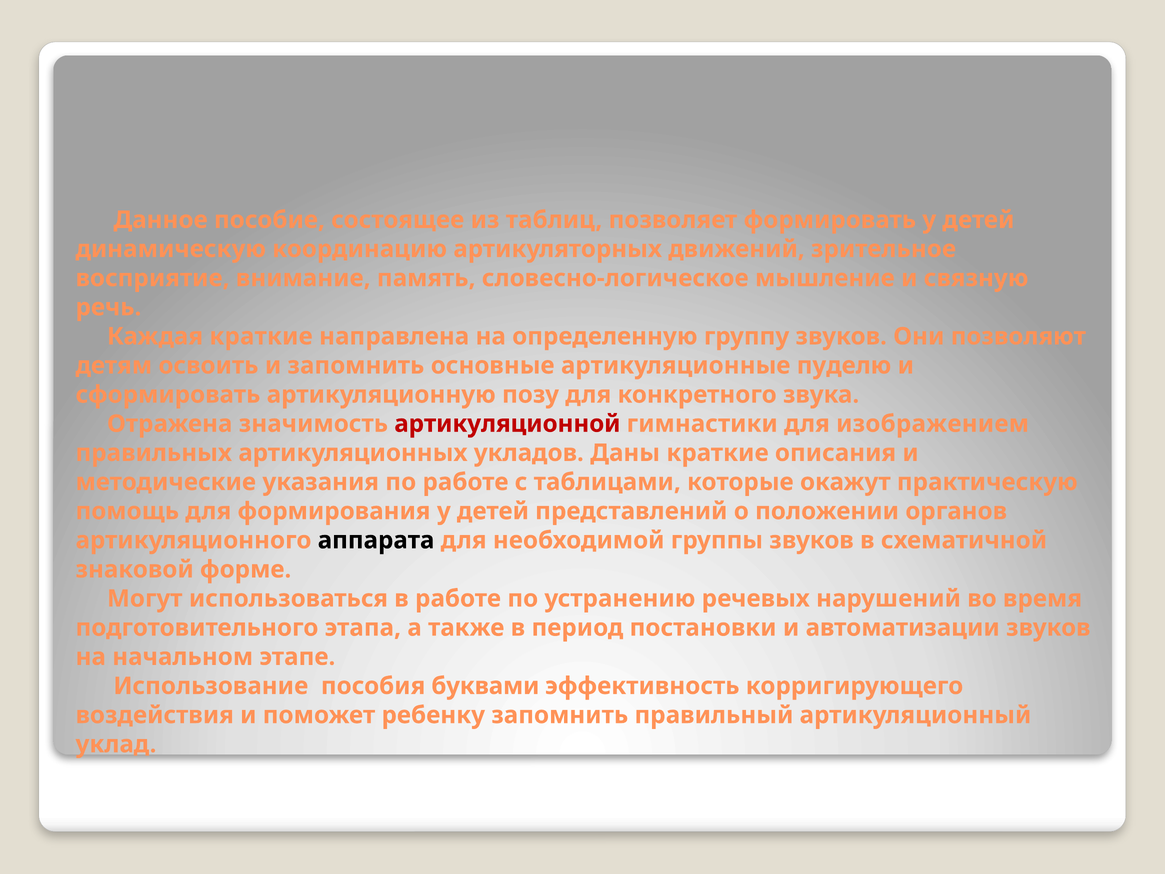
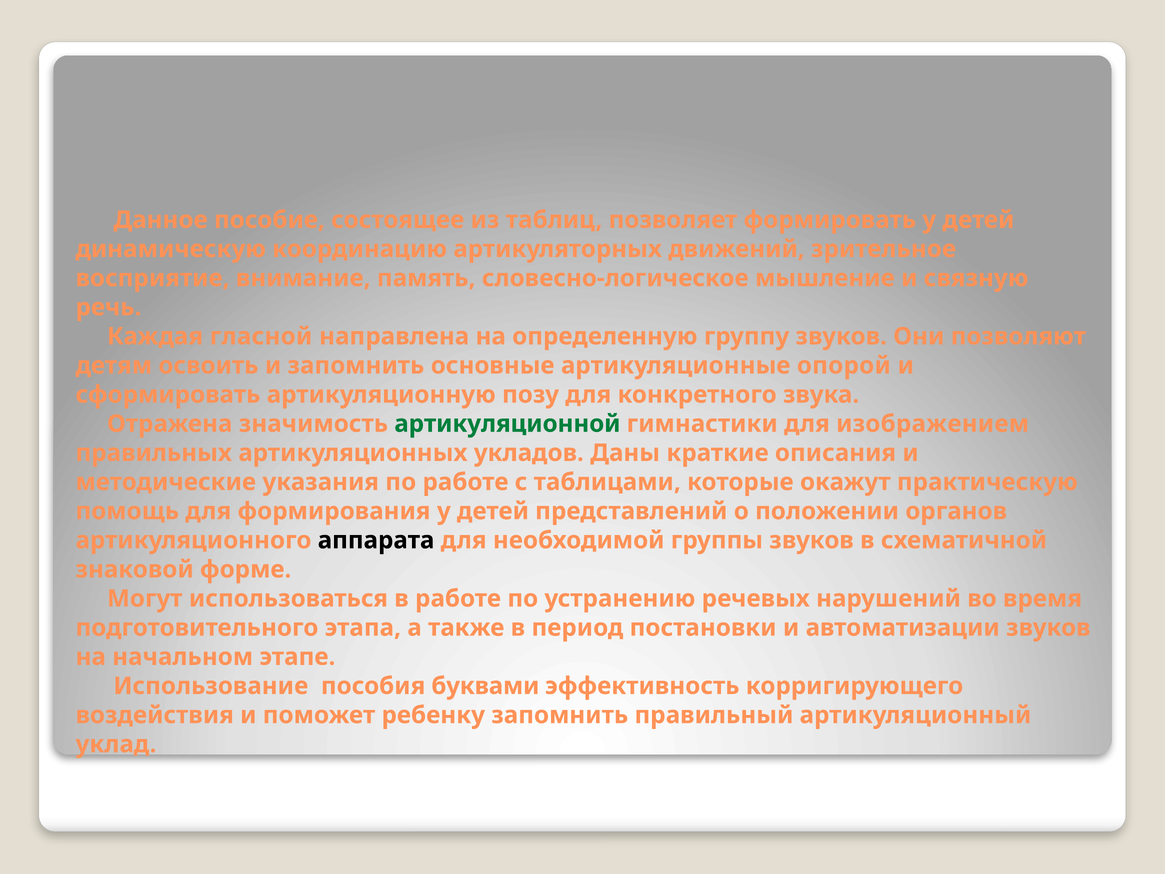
Каждая краткие: краткие -> гласной
пуделю: пуделю -> опорой
артикуляционной colour: red -> green
